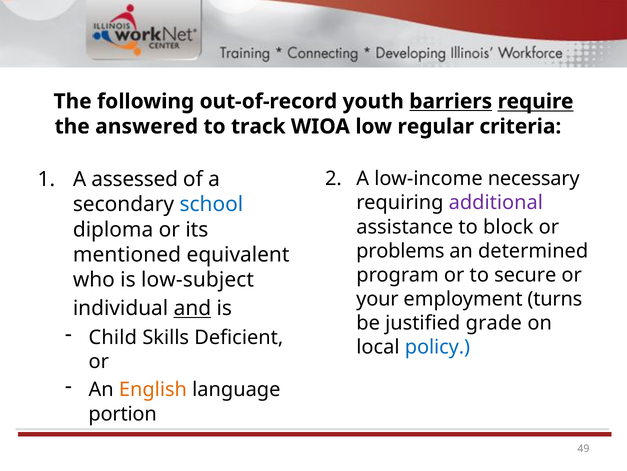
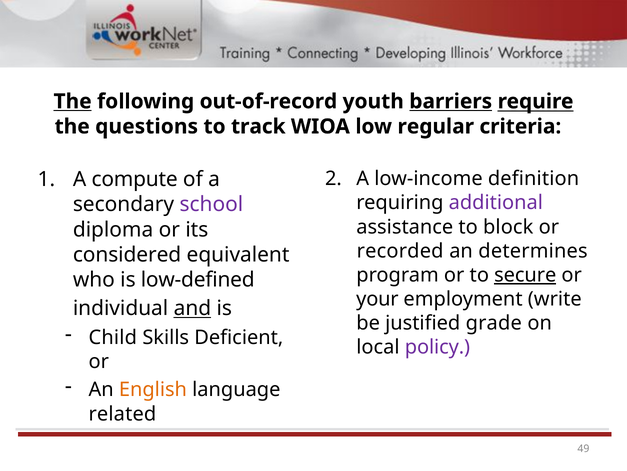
The at (73, 101) underline: none -> present
answered: answered -> questions
necessary: necessary -> definition
assessed: assessed -> compute
school colour: blue -> purple
problems: problems -> recorded
determined: determined -> determines
mentioned: mentioned -> considered
secure underline: none -> present
low-subject: low-subject -> low-defined
turns: turns -> write
policy colour: blue -> purple
portion: portion -> related
